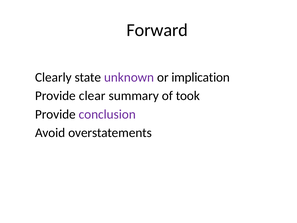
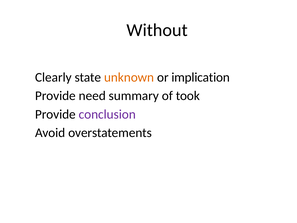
Forward: Forward -> Without
unknown colour: purple -> orange
clear: clear -> need
